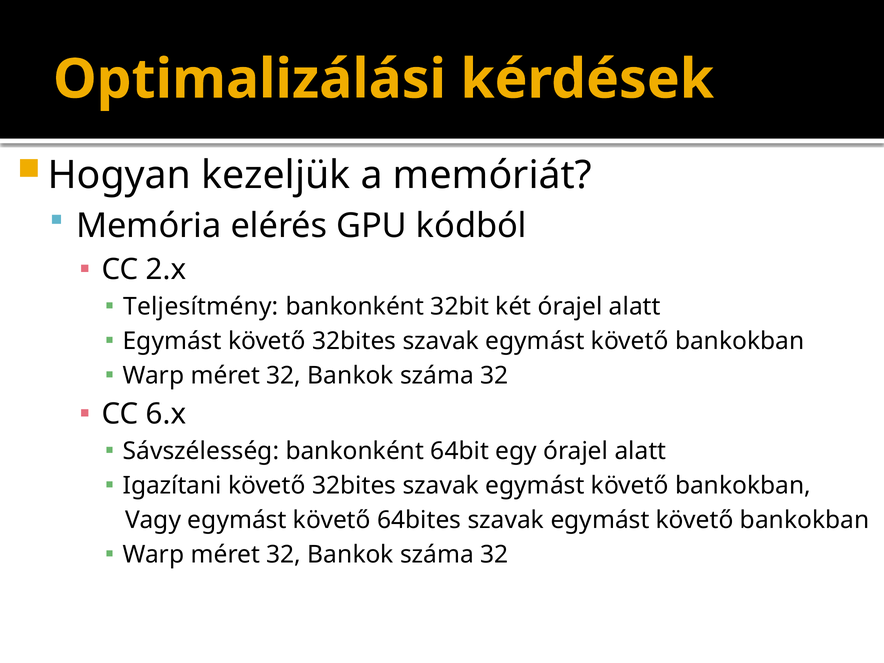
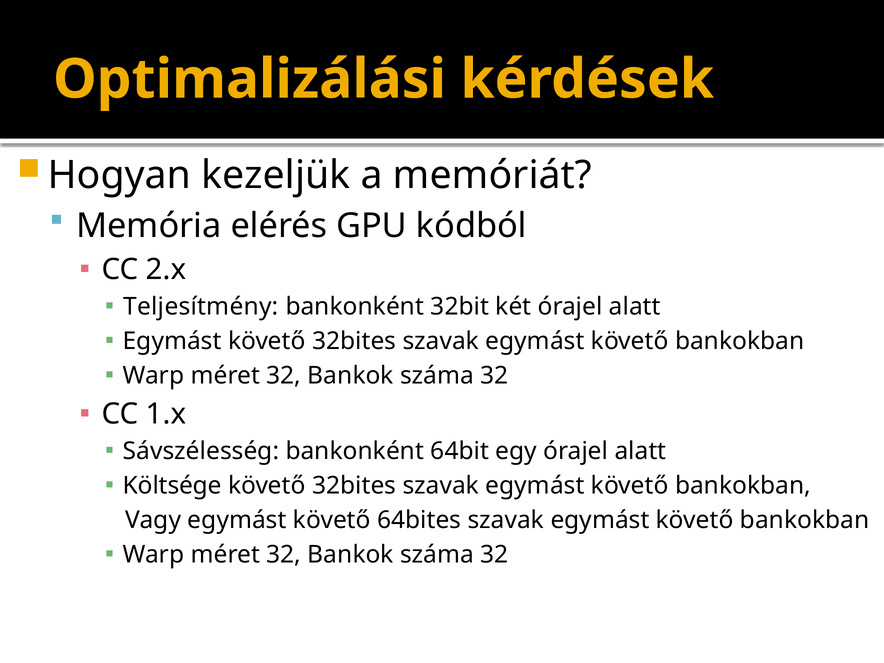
6.x: 6.x -> 1.x
Igazítani: Igazítani -> Költsége
